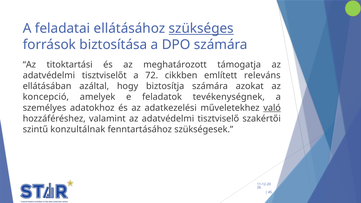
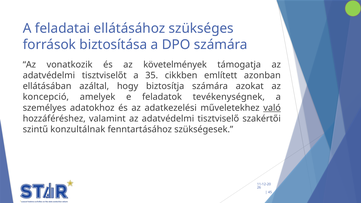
szükséges underline: present -> none
titoktartási: titoktartási -> vonatkozik
meghatározott: meghatározott -> követelmények
72: 72 -> 35
releváns: releváns -> azonban
